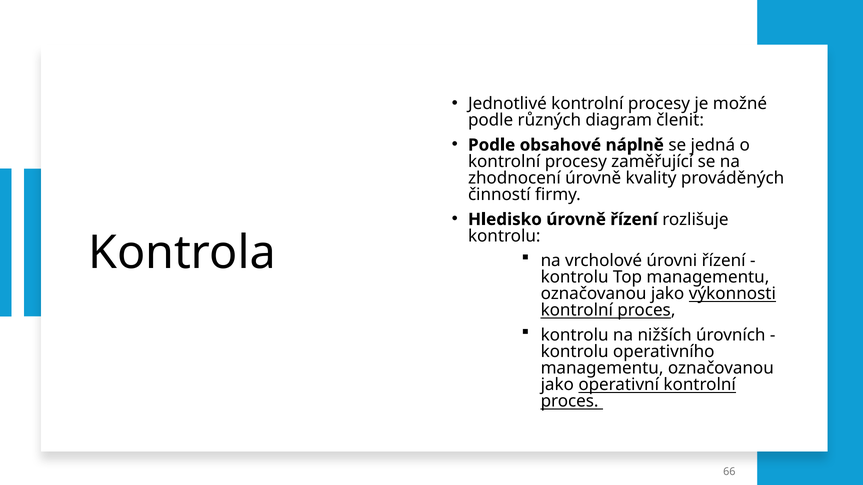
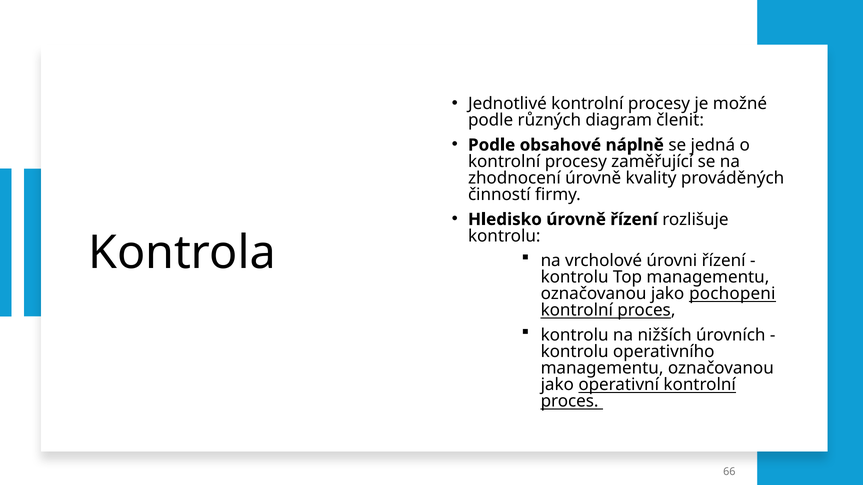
výkonnosti: výkonnosti -> pochopeni
